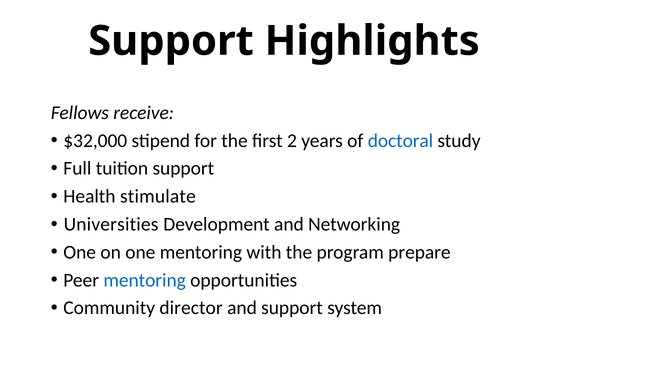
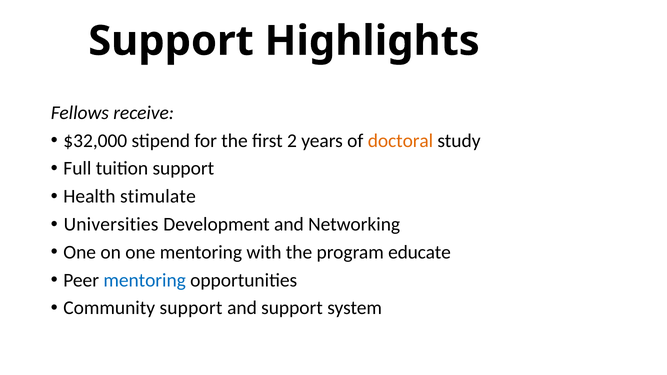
doctoral colour: blue -> orange
prepare: prepare -> educate
Community director: director -> support
